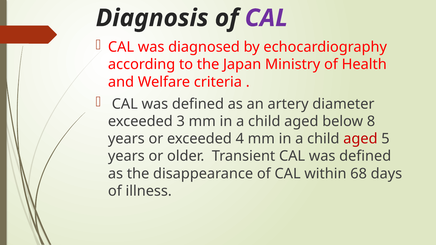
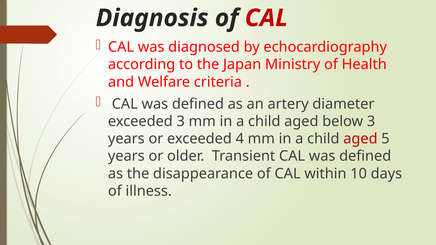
CAL at (266, 18) colour: purple -> red
below 8: 8 -> 3
68: 68 -> 10
